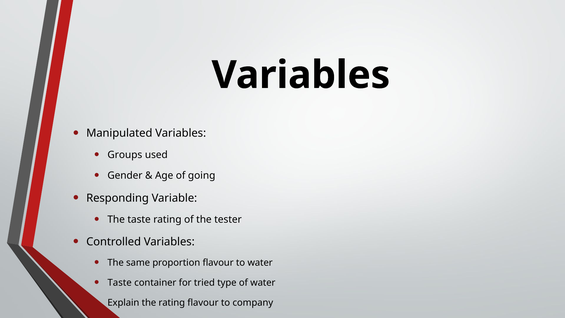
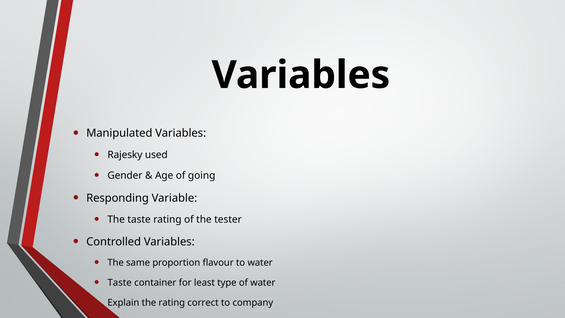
Groups: Groups -> Rajesky
tried: tried -> least
rating flavour: flavour -> correct
